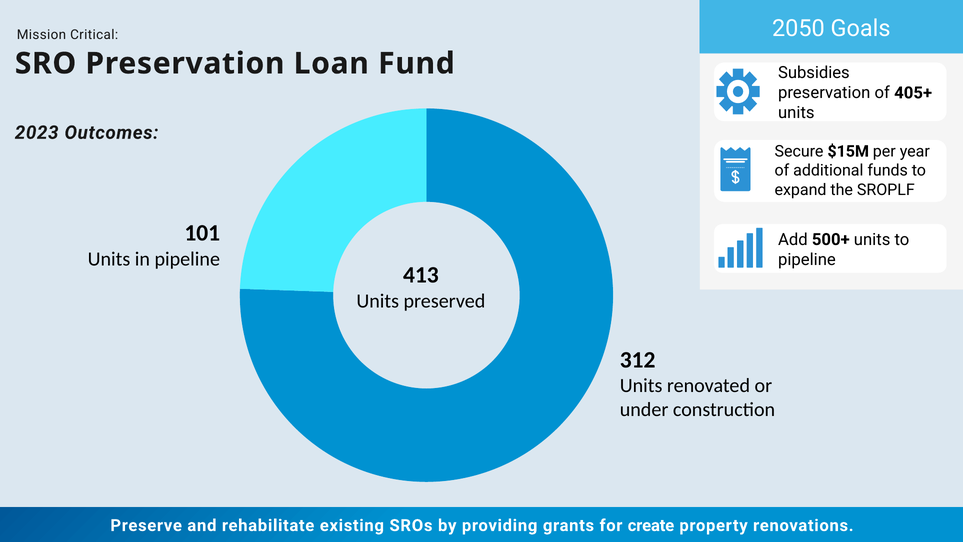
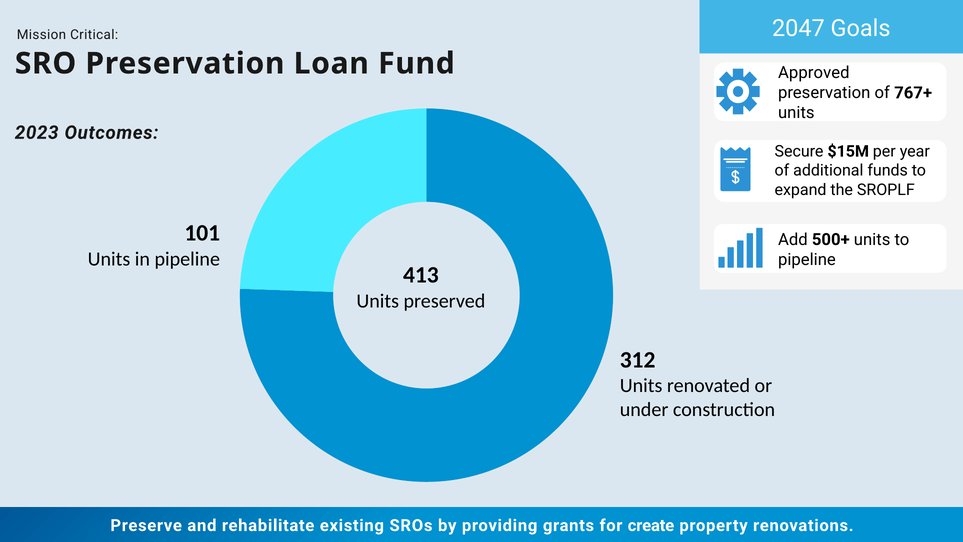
2050: 2050 -> 2047
Subsidies: Subsidies -> Approved
405+: 405+ -> 767+
